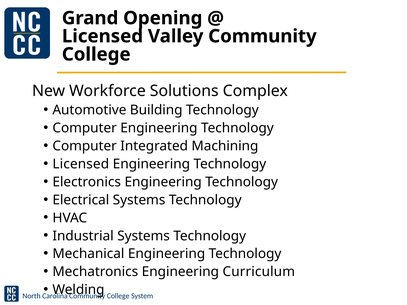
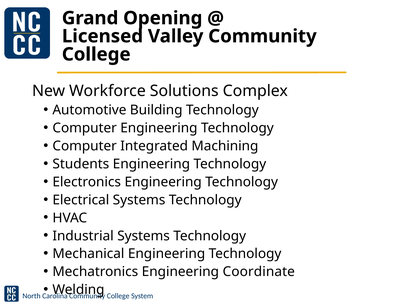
Licensed at (81, 164): Licensed -> Students
Curriculum: Curriculum -> Coordinate
